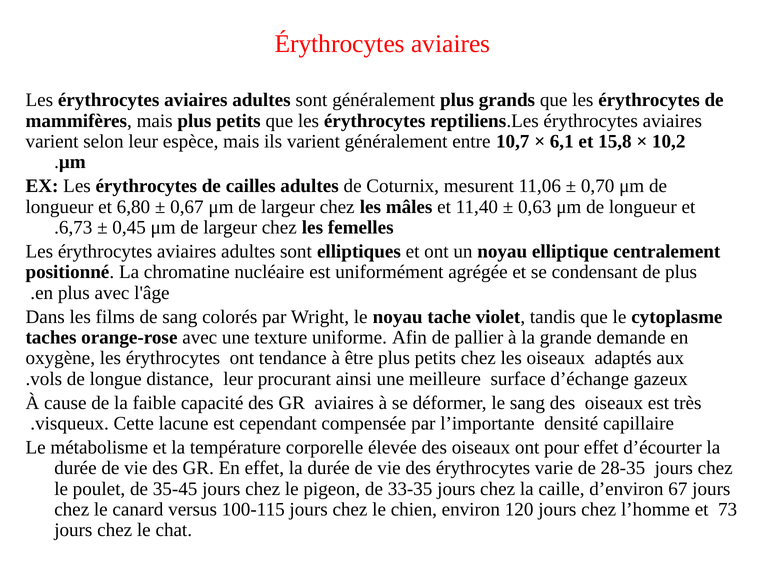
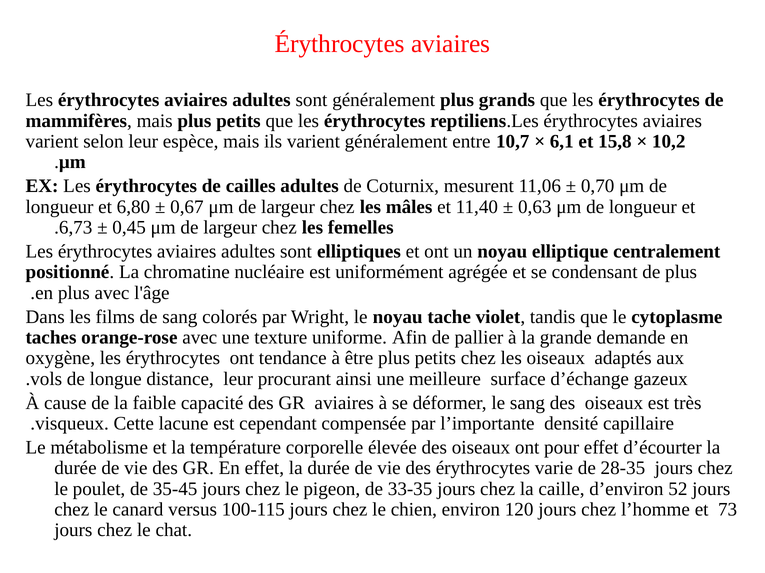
67: 67 -> 52
